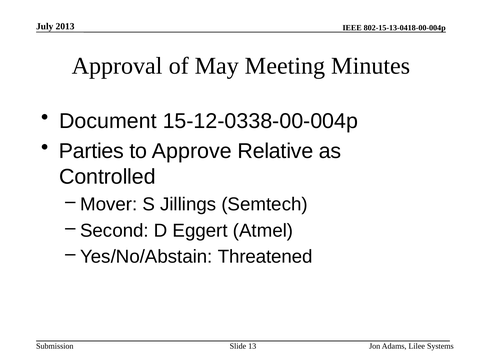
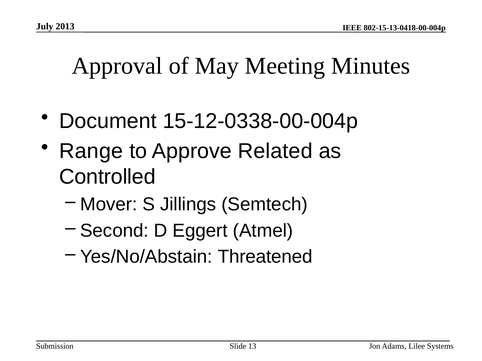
Parties: Parties -> Range
Relative: Relative -> Related
